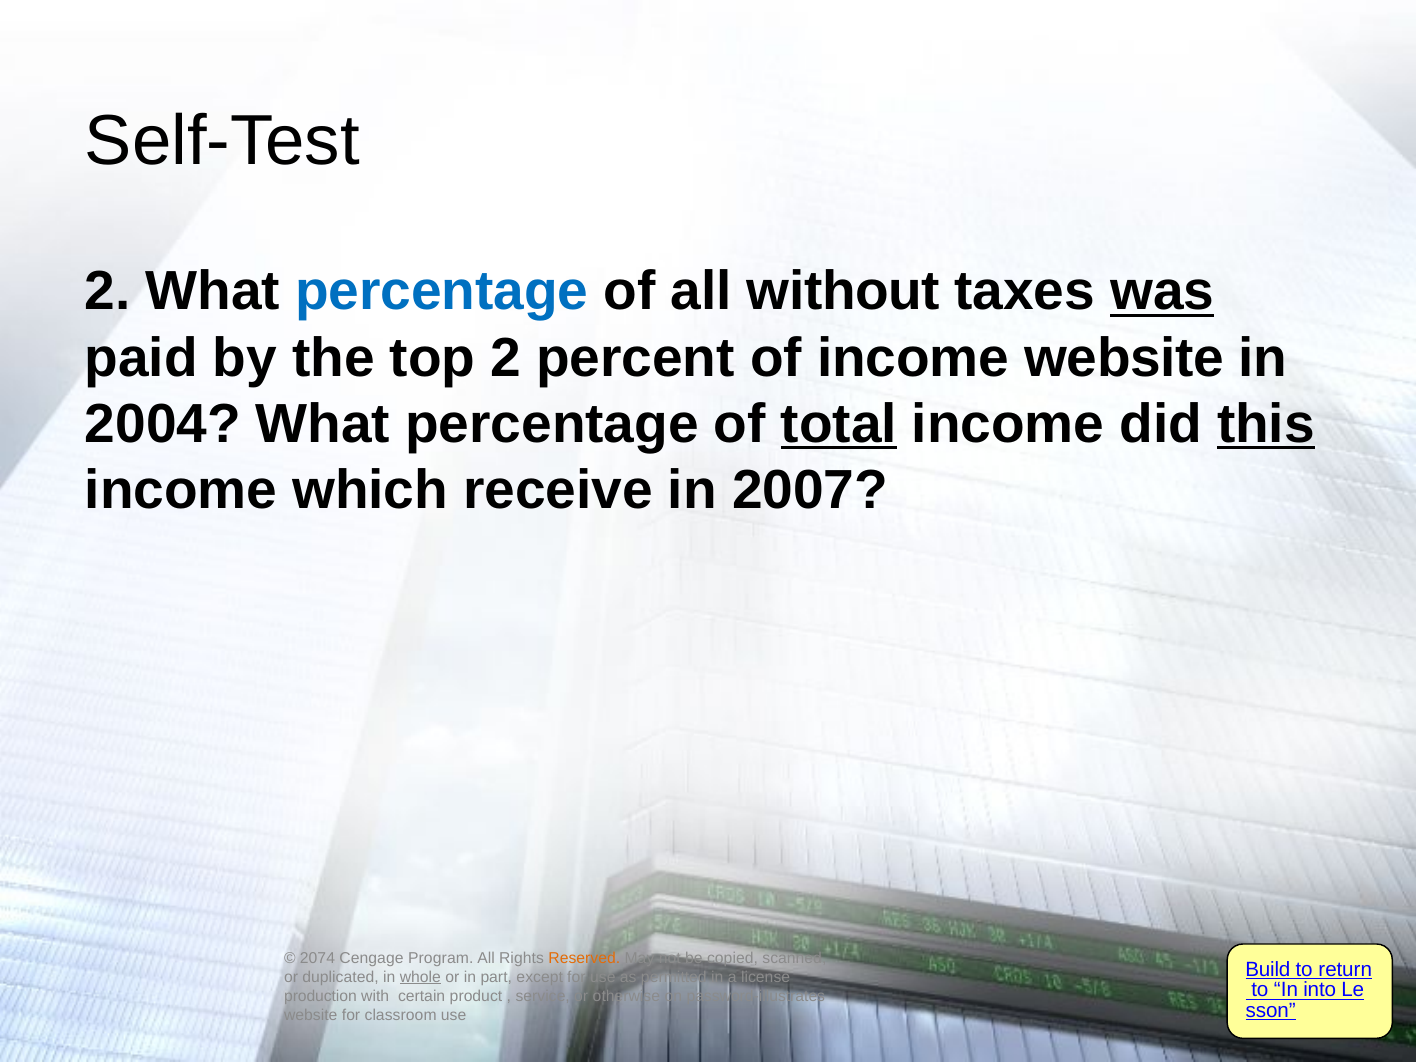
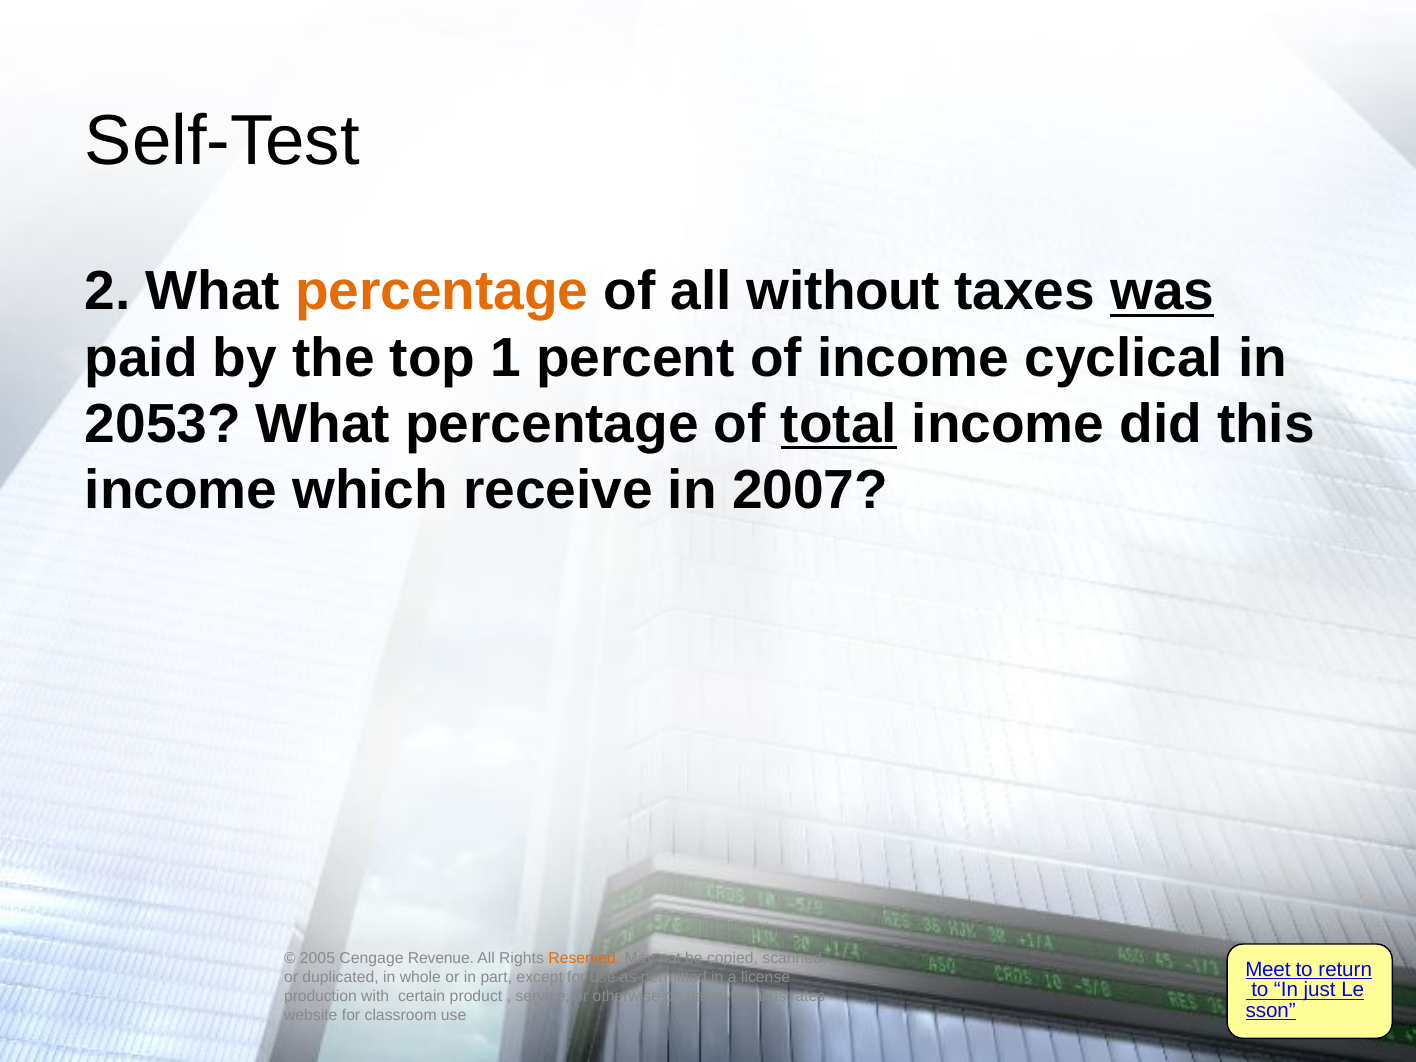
percentage at (442, 292) colour: blue -> orange
top 2: 2 -> 1
income website: website -> cyclical
2004: 2004 -> 2053
this underline: present -> none
2074: 2074 -> 2005
Program: Program -> Revenue
Build: Build -> Meet
whole underline: present -> none
into: into -> just
